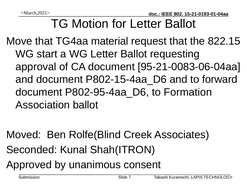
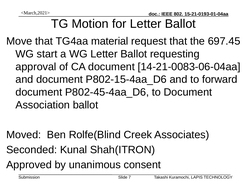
822.15: 822.15 -> 697.45
95-21-0083-06-04aa: 95-21-0083-06-04aa -> 14-21-0083-06-04aa
P802-95-4aa_D6: P802-95-4aa_D6 -> P802-45-4aa_D6
to Formation: Formation -> Document
